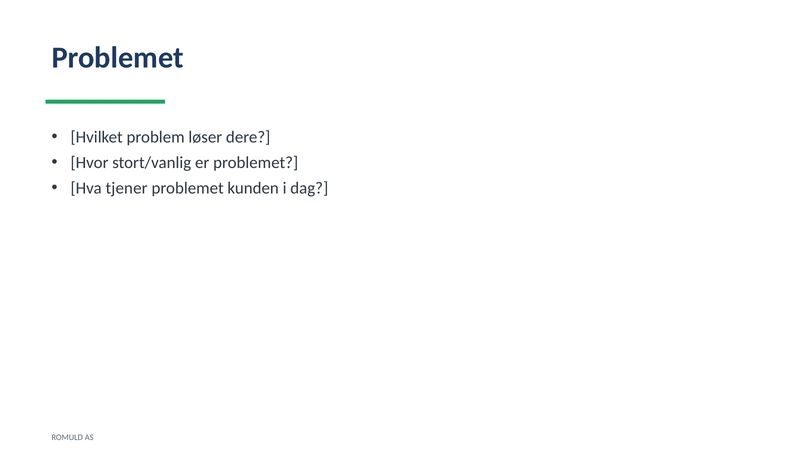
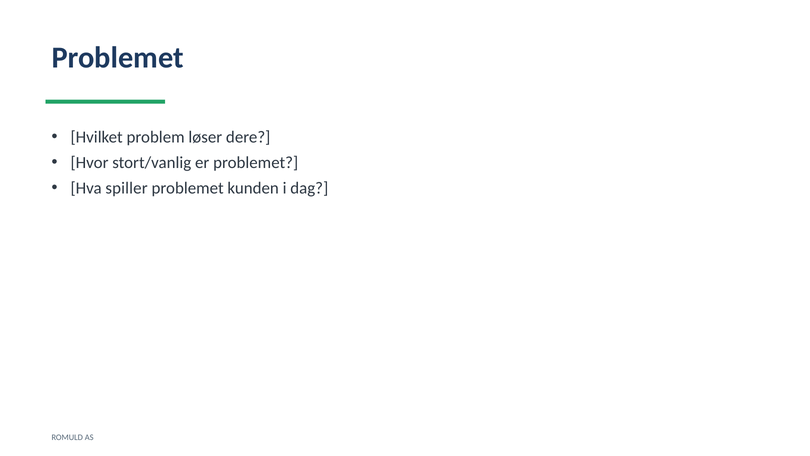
tjener: tjener -> spiller
